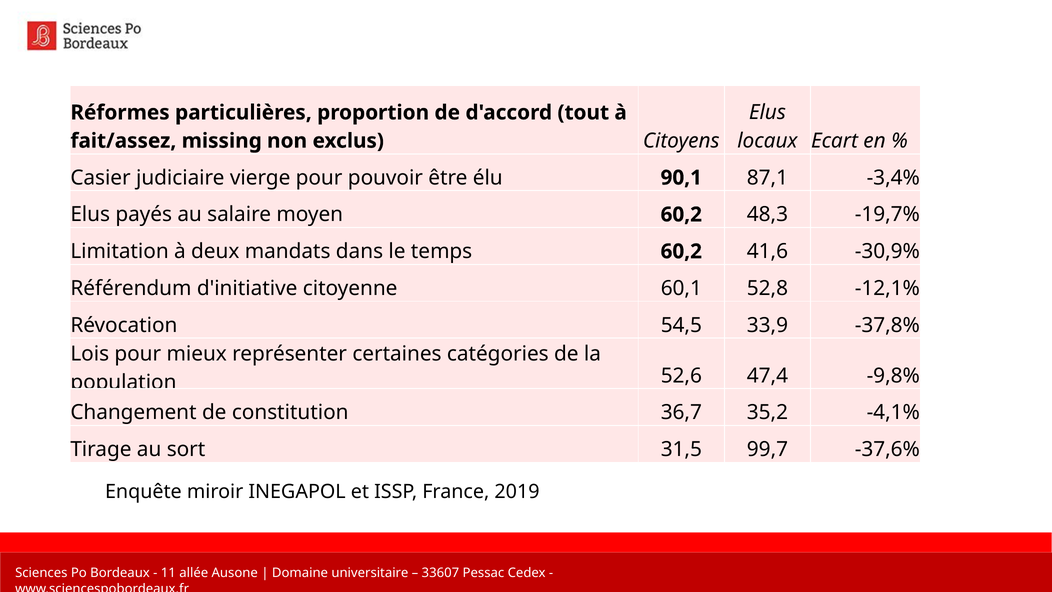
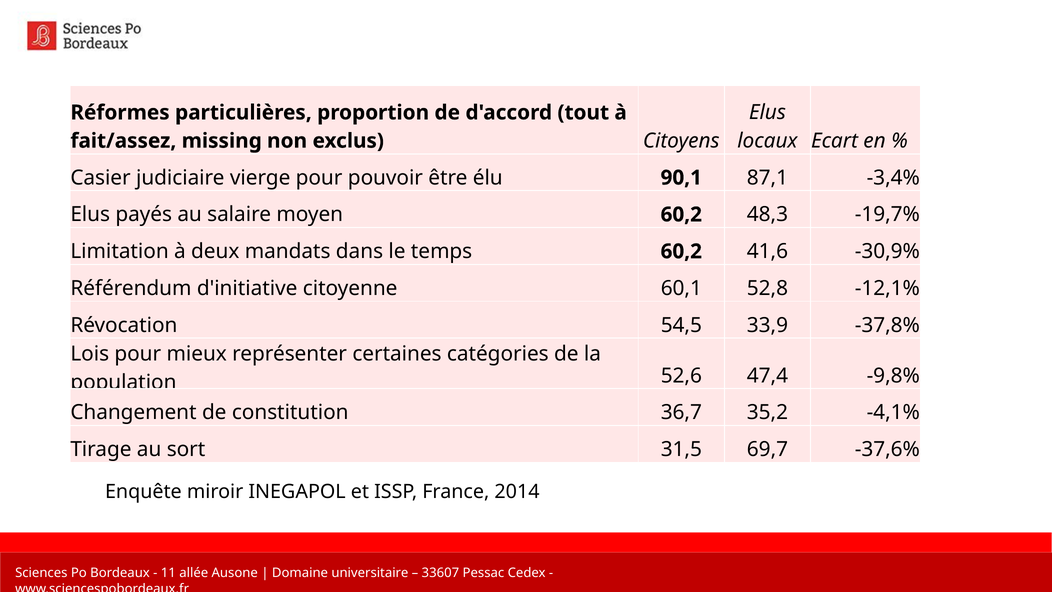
99,7: 99,7 -> 69,7
2019: 2019 -> 2014
